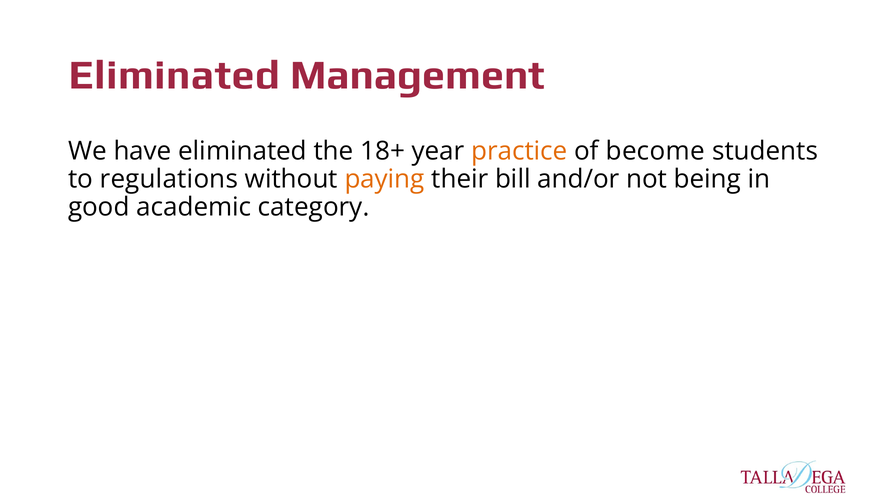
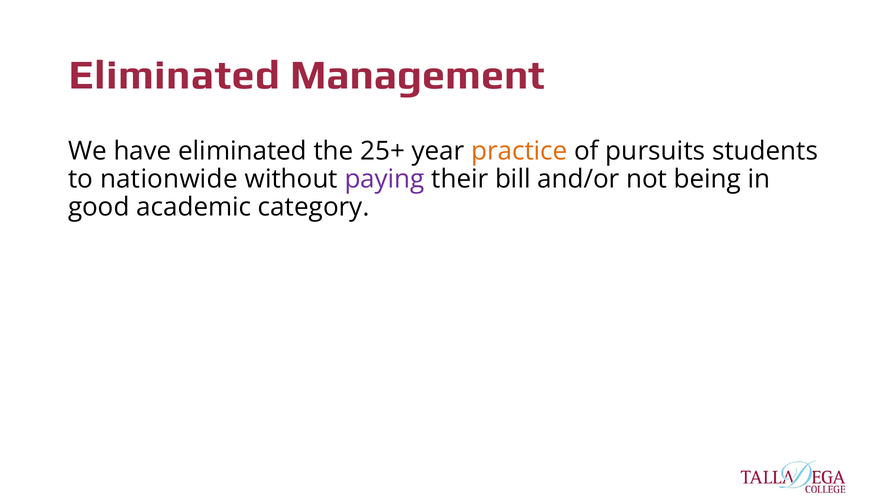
18+: 18+ -> 25+
become: become -> pursuits
regulations: regulations -> nationwide
paying colour: orange -> purple
